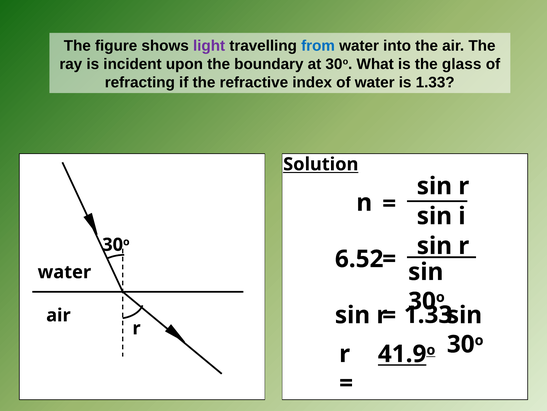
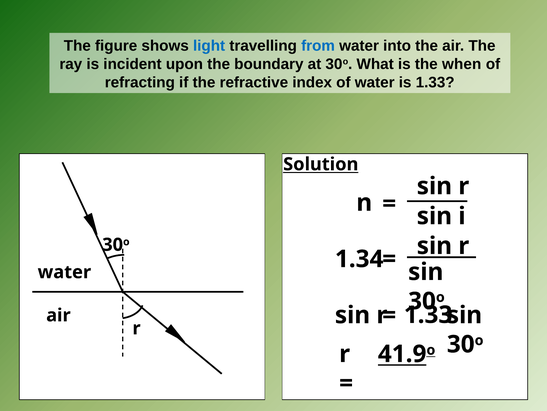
light colour: purple -> blue
glass: glass -> when
6.52: 6.52 -> 1.34
